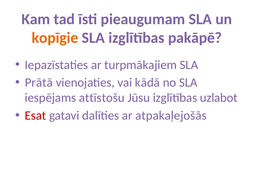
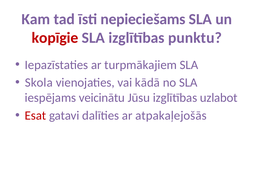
pieaugumam: pieaugumam -> nepieciešams
kopīgie colour: orange -> red
pakāpē: pakāpē -> punktu
Prātā: Prātā -> Skola
attīstošu: attīstošu -> veicinātu
